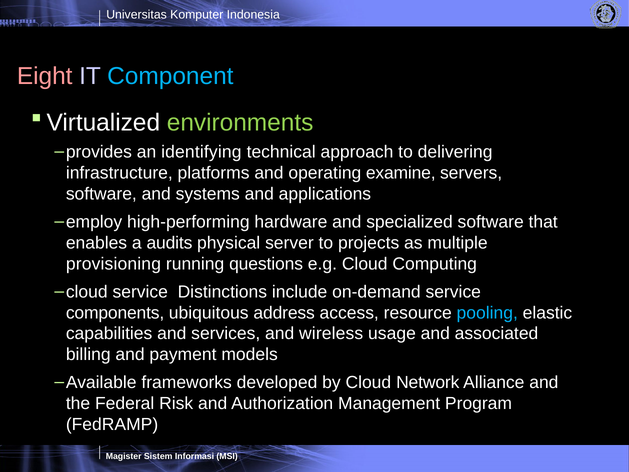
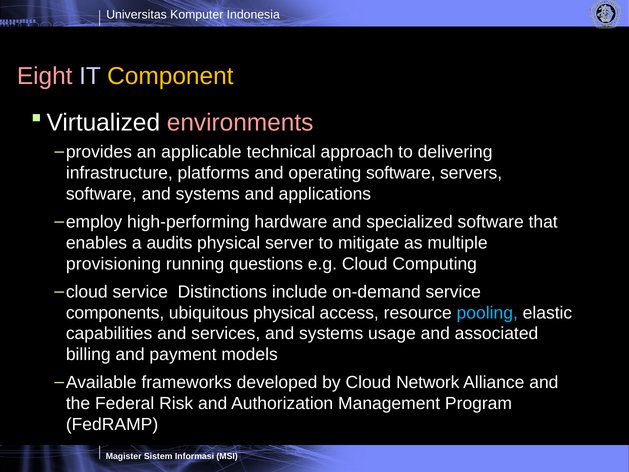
Component colour: light blue -> yellow
environments colour: light green -> pink
identifying: identifying -> applicable
operating examine: examine -> software
projects: projects -> mitigate
ubiquitous address: address -> physical
services and wireless: wireless -> systems
